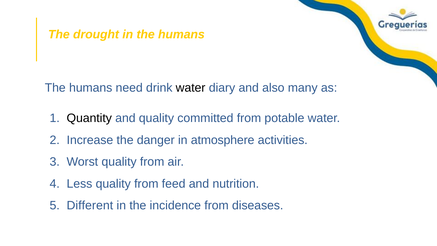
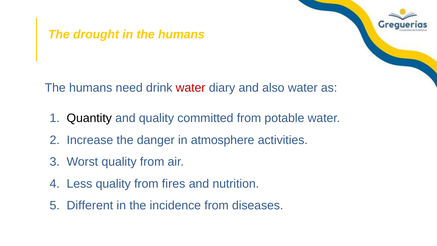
water at (191, 88) colour: black -> red
also many: many -> water
feed: feed -> fires
